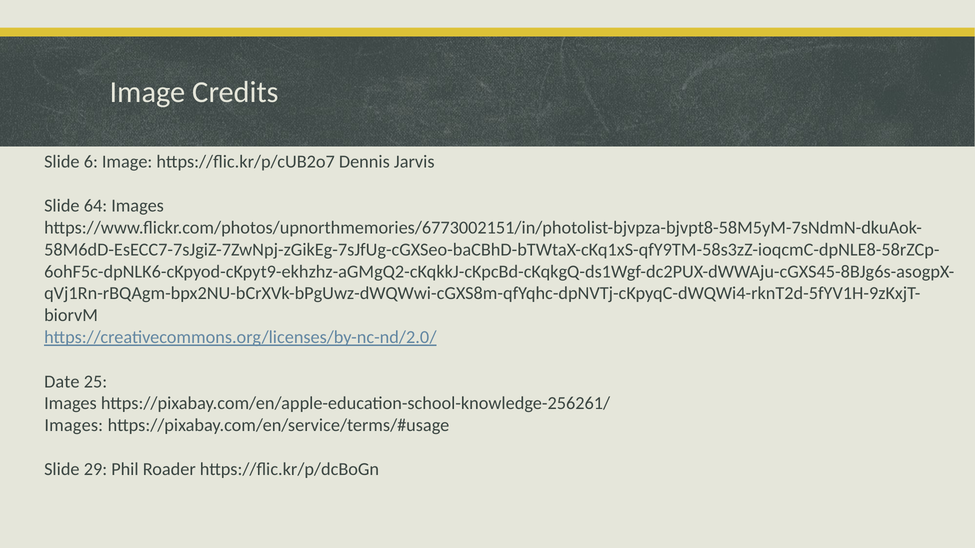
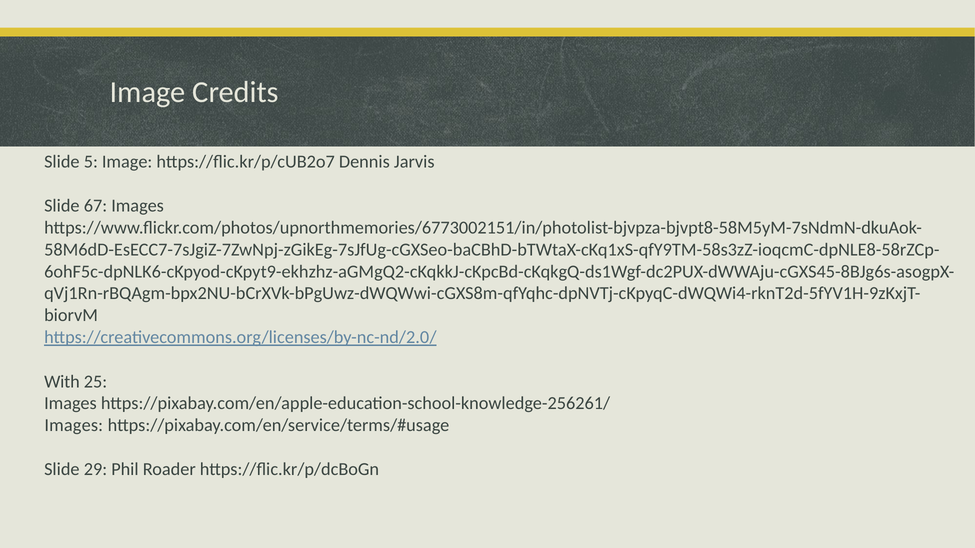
6: 6 -> 5
64: 64 -> 67
Date: Date -> With
